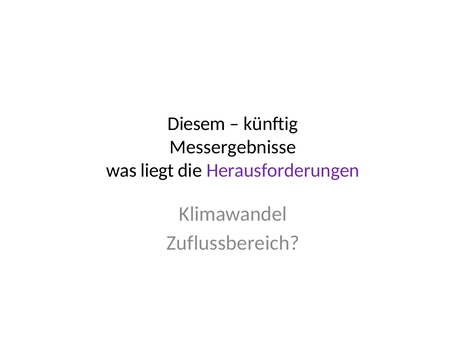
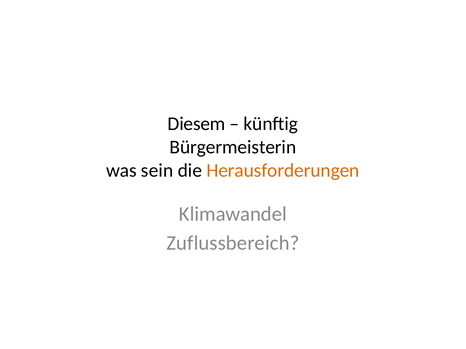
Messergebnisse: Messergebnisse -> Bürgermeisterin
liegt: liegt -> sein
Herausforderungen colour: purple -> orange
